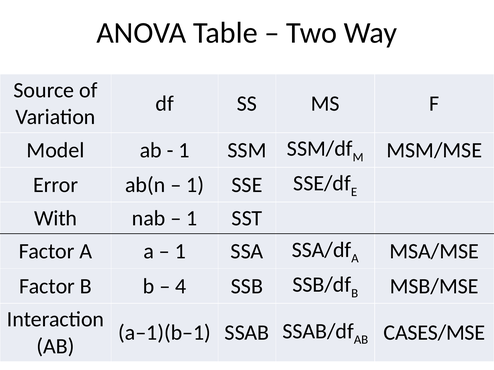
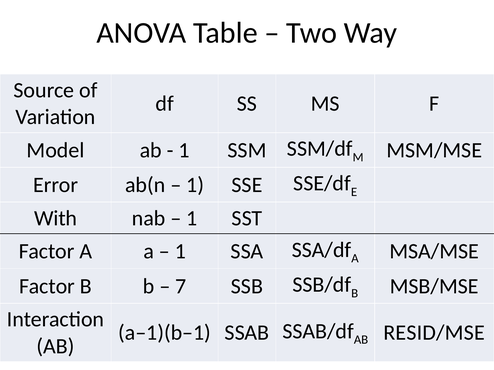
4: 4 -> 7
CASES/MSE: CASES/MSE -> RESID/MSE
